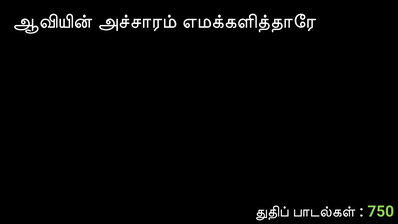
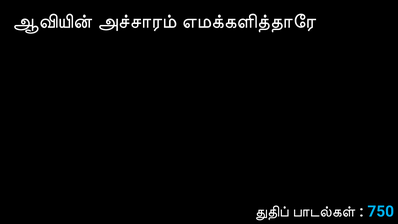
750 colour: light green -> light blue
